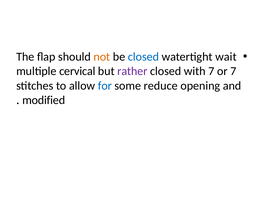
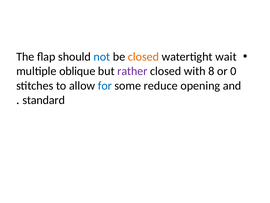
not colour: orange -> blue
closed at (143, 57) colour: blue -> orange
cervical: cervical -> oblique
with 7: 7 -> 8
or 7: 7 -> 0
modified: modified -> standard
